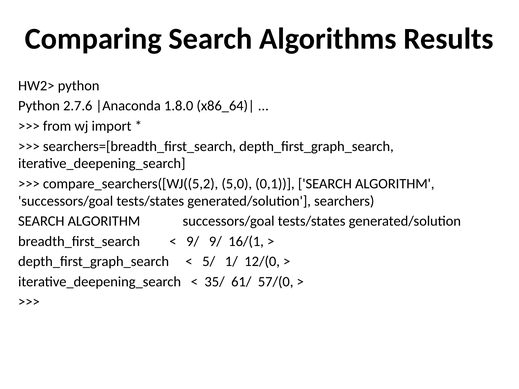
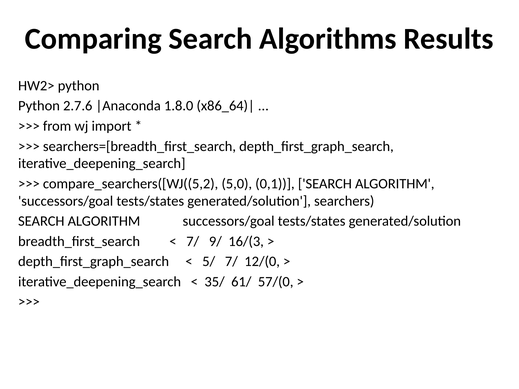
9/ at (193, 242): 9/ -> 7/
16/(1: 16/(1 -> 16/(3
5/ 1/: 1/ -> 7/
